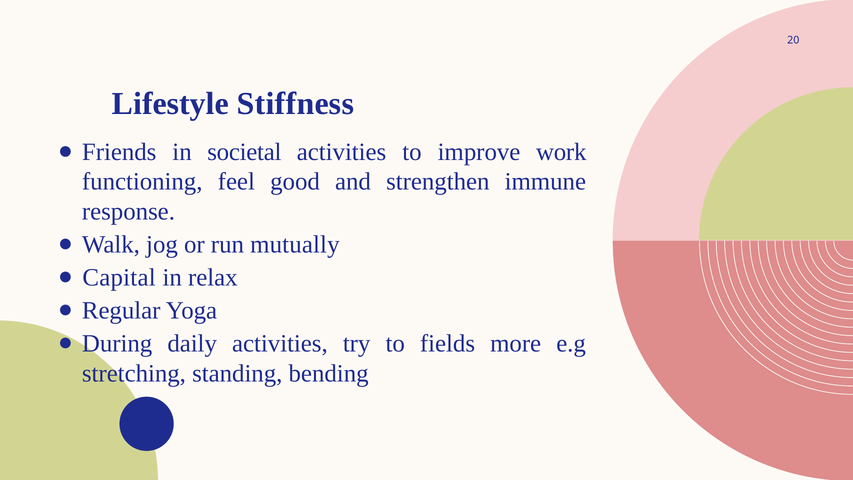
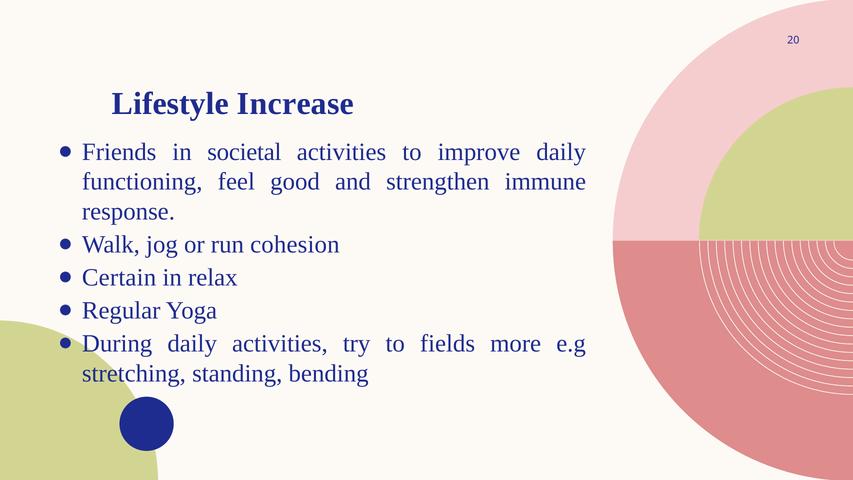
Stiffness: Stiffness -> Increase
improve work: work -> daily
mutually: mutually -> cohesion
Capital: Capital -> Certain
